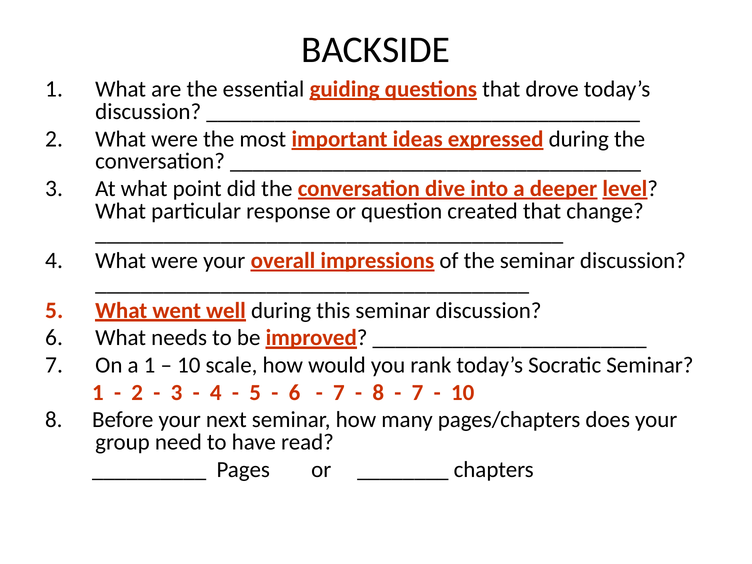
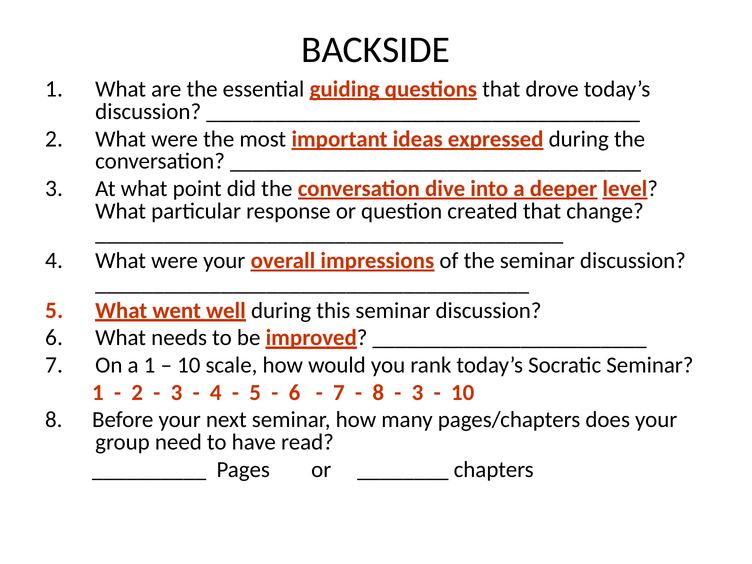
7 at (418, 393): 7 -> 3
